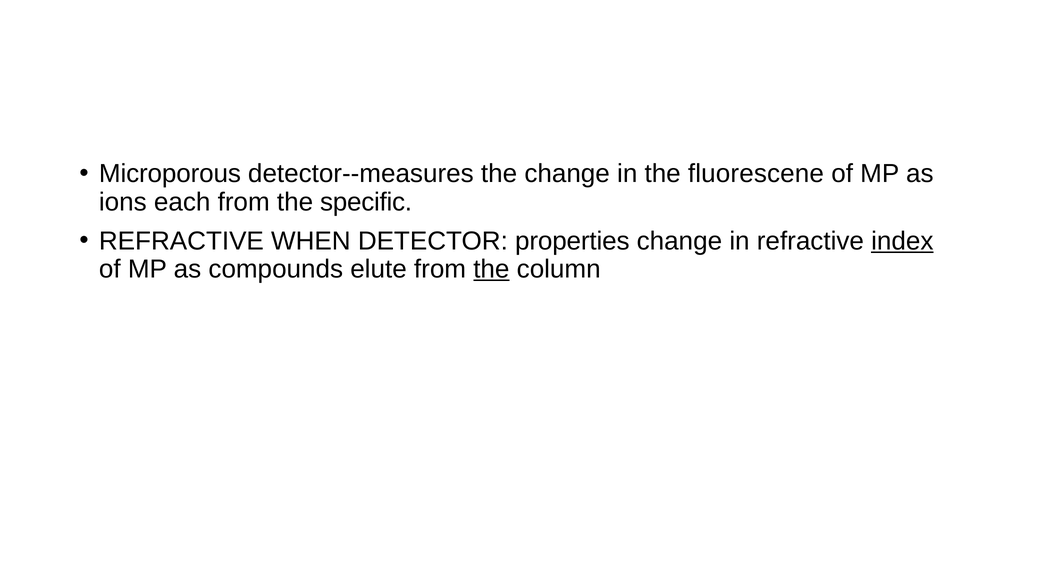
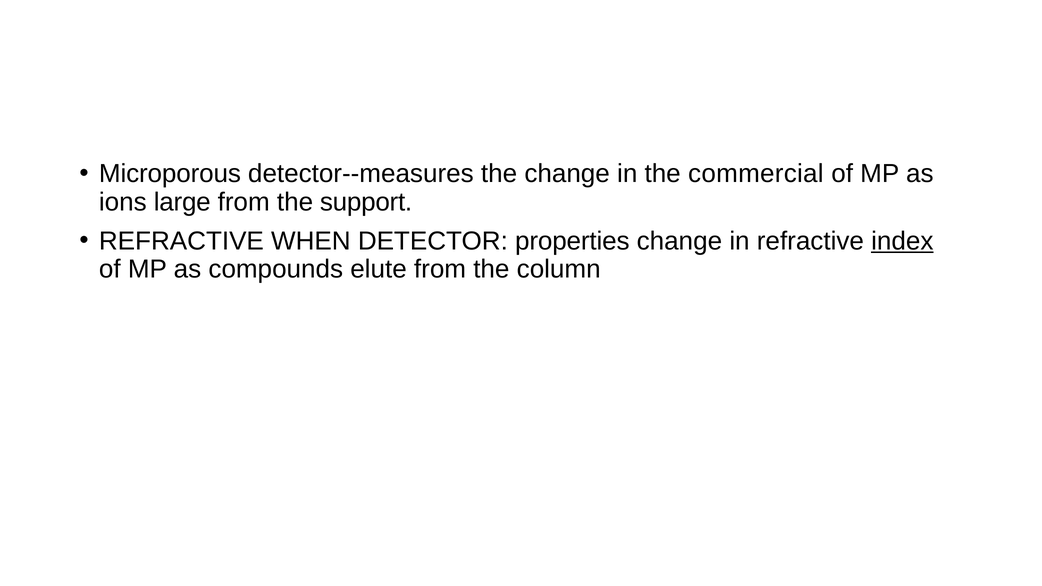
fluorescene: fluorescene -> commercial
each: each -> large
specific: specific -> support
the at (491, 269) underline: present -> none
